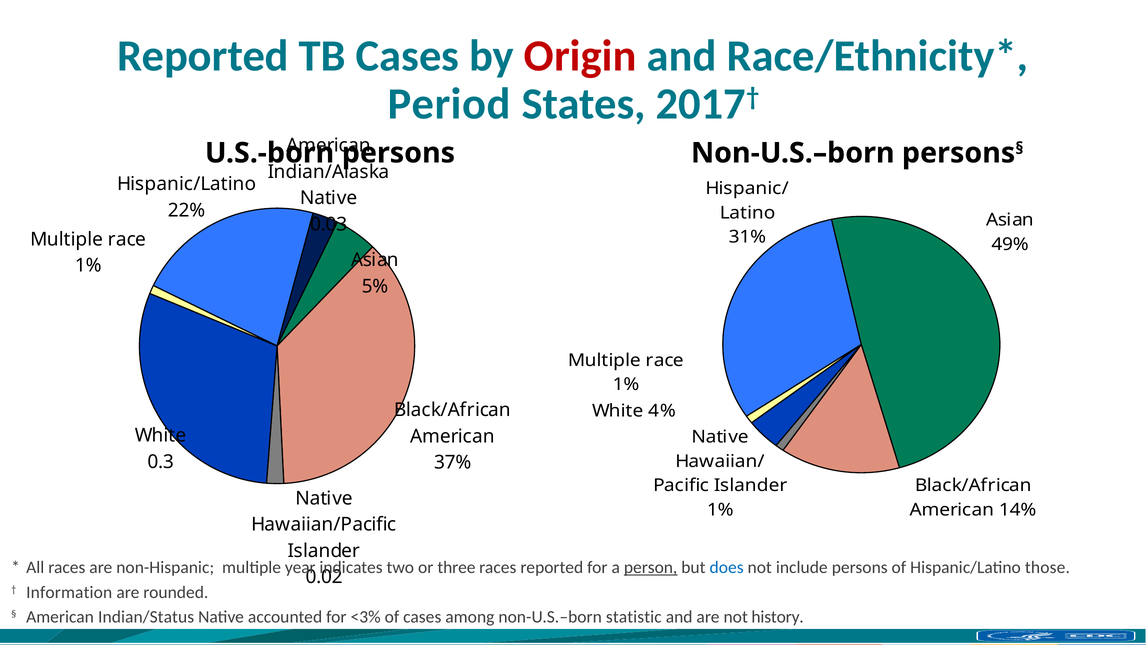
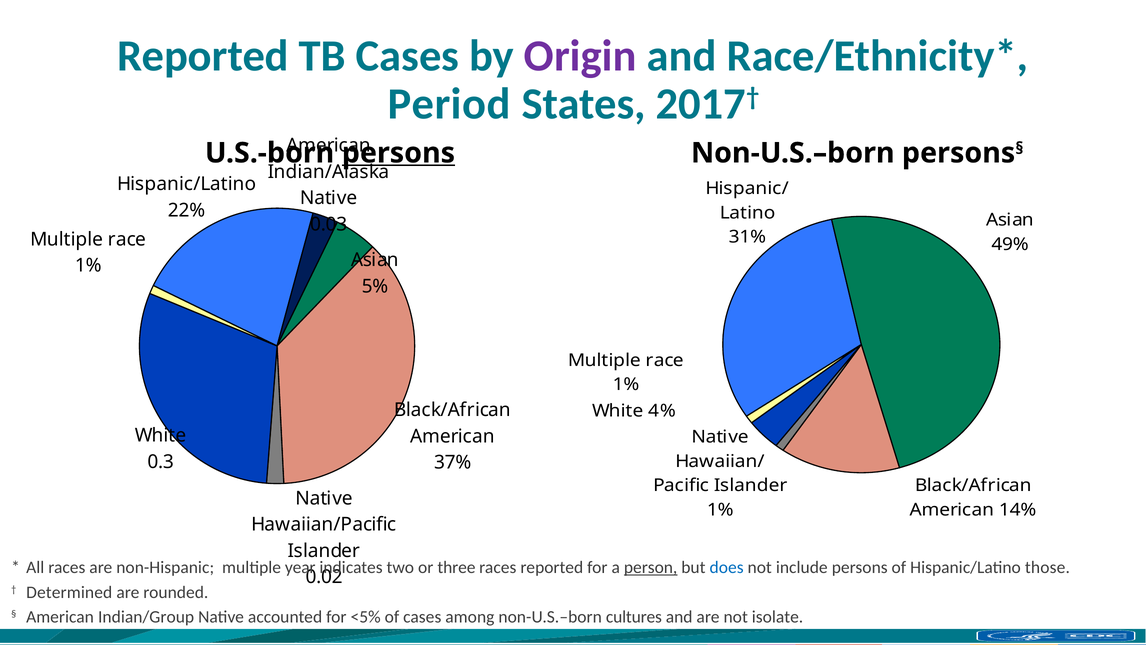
Origin colour: red -> purple
persons at (398, 153) underline: none -> present
Information: Information -> Determined
Indian/Status: Indian/Status -> Indian/Group
<3%: <3% -> <5%
statistic: statistic -> cultures
history: history -> isolate
